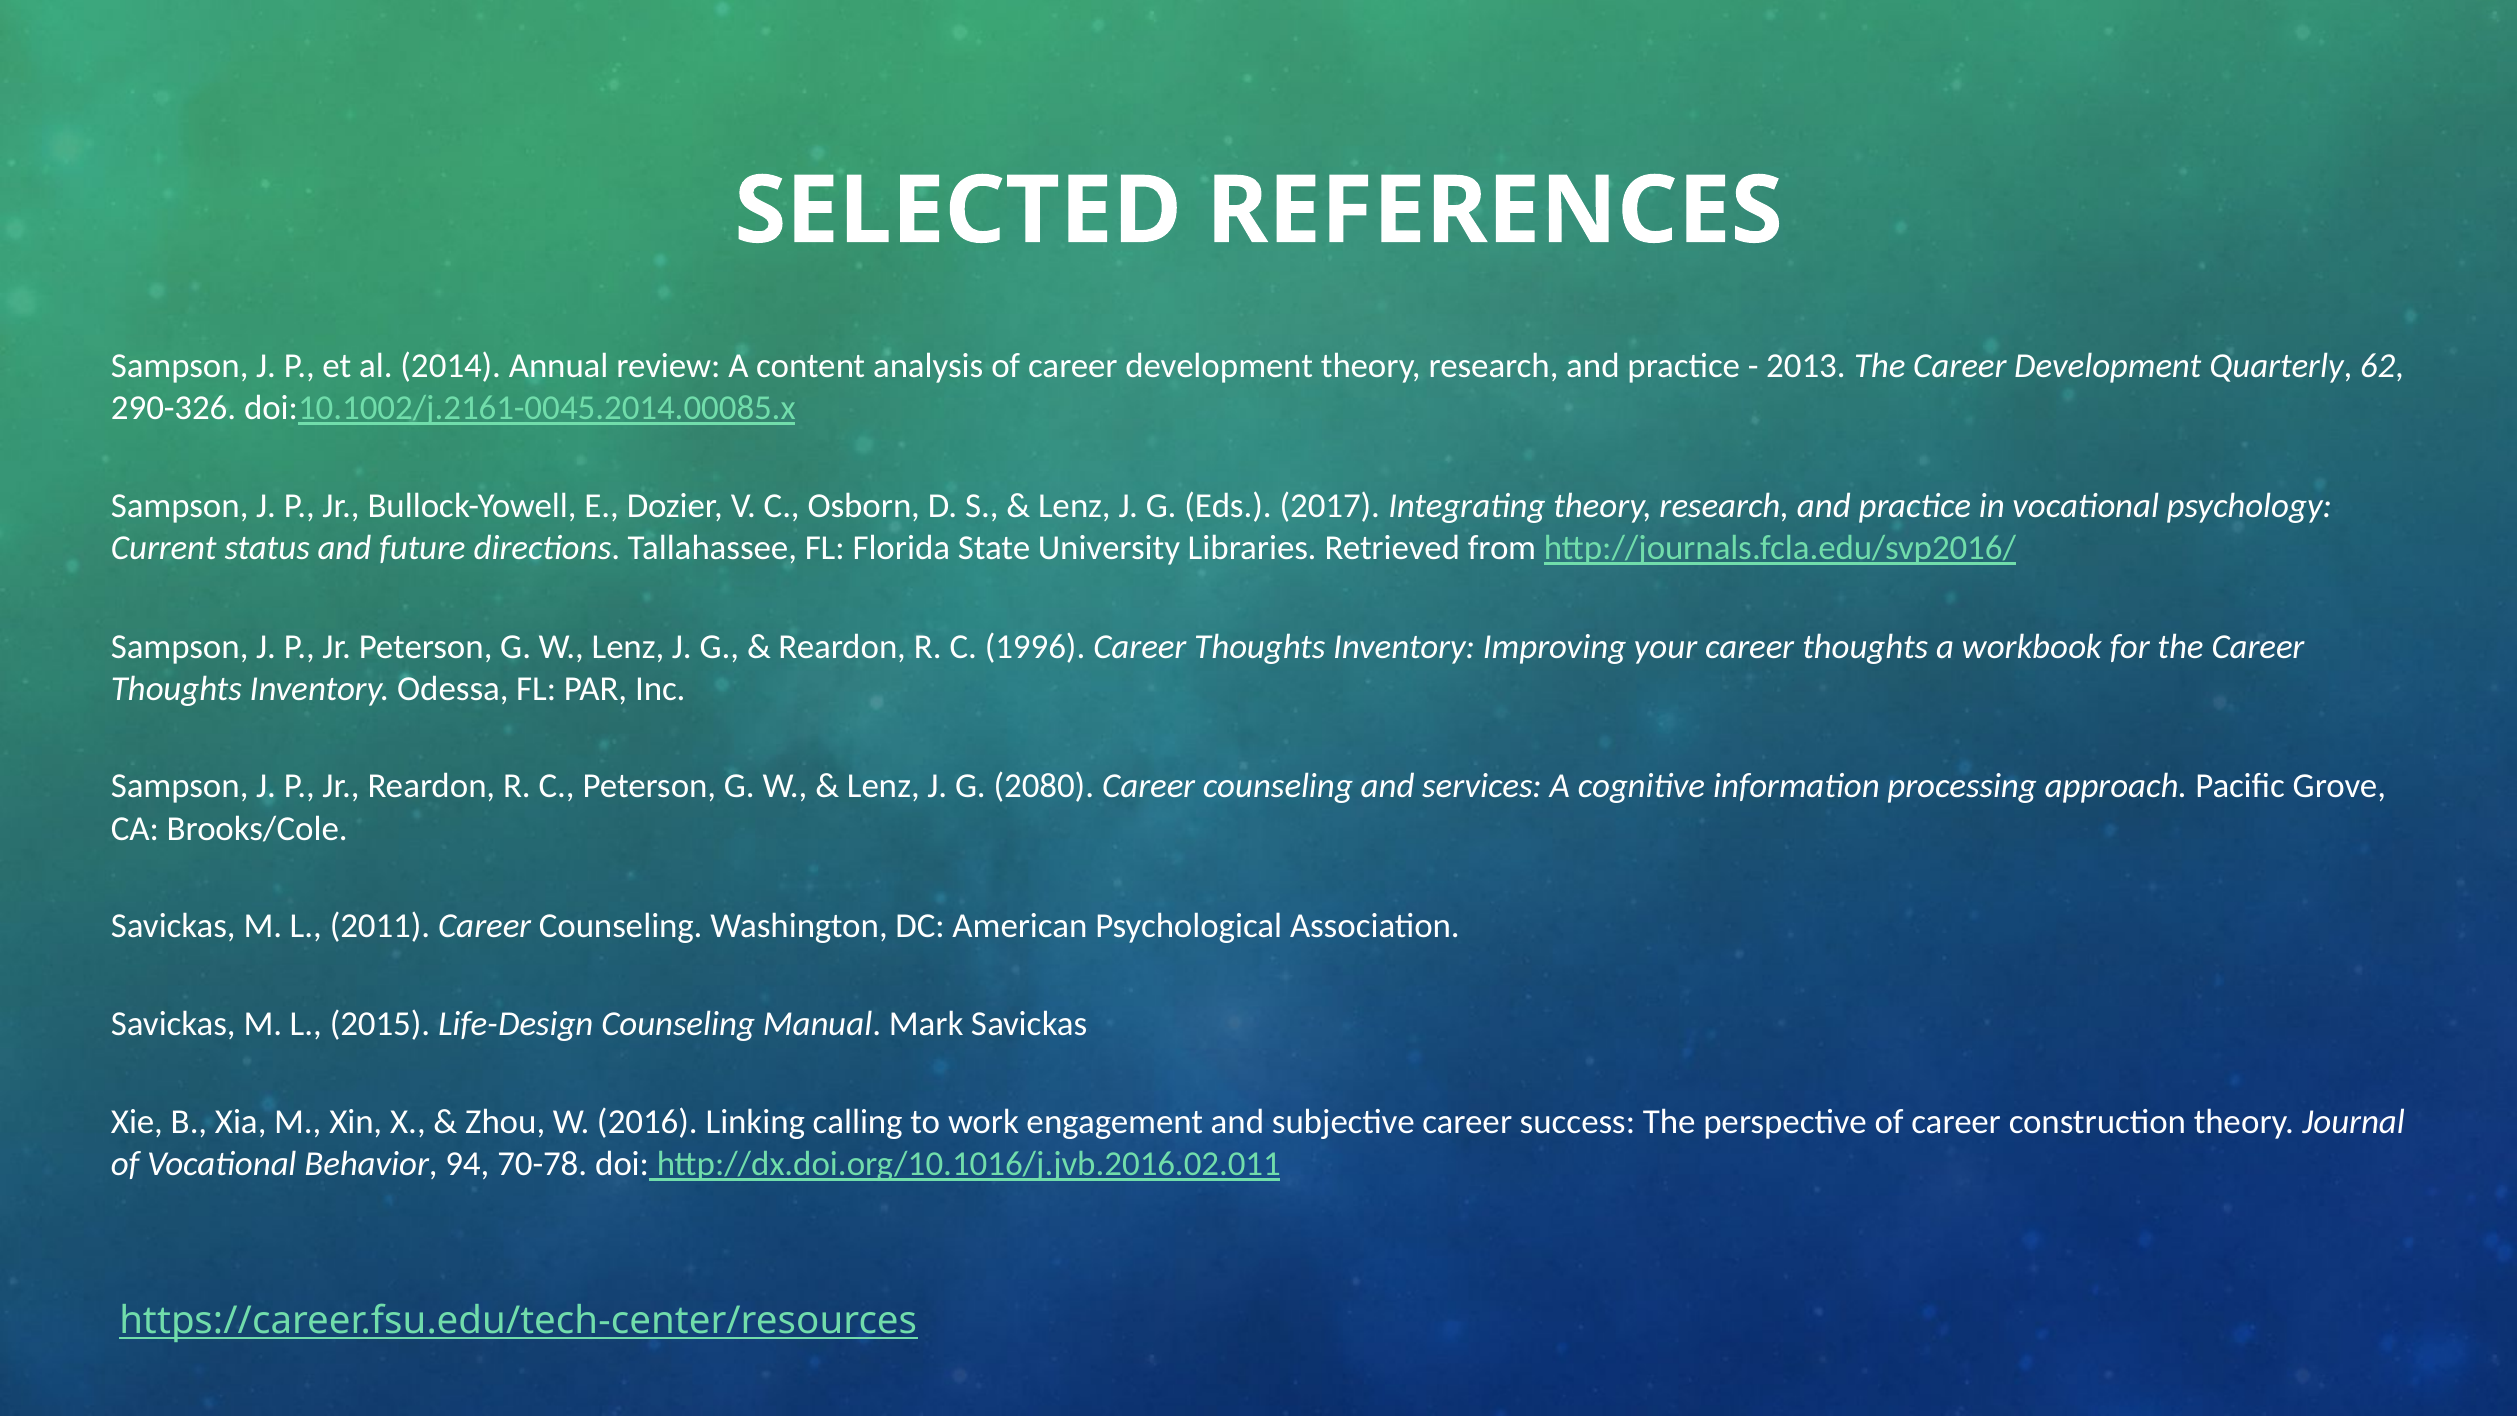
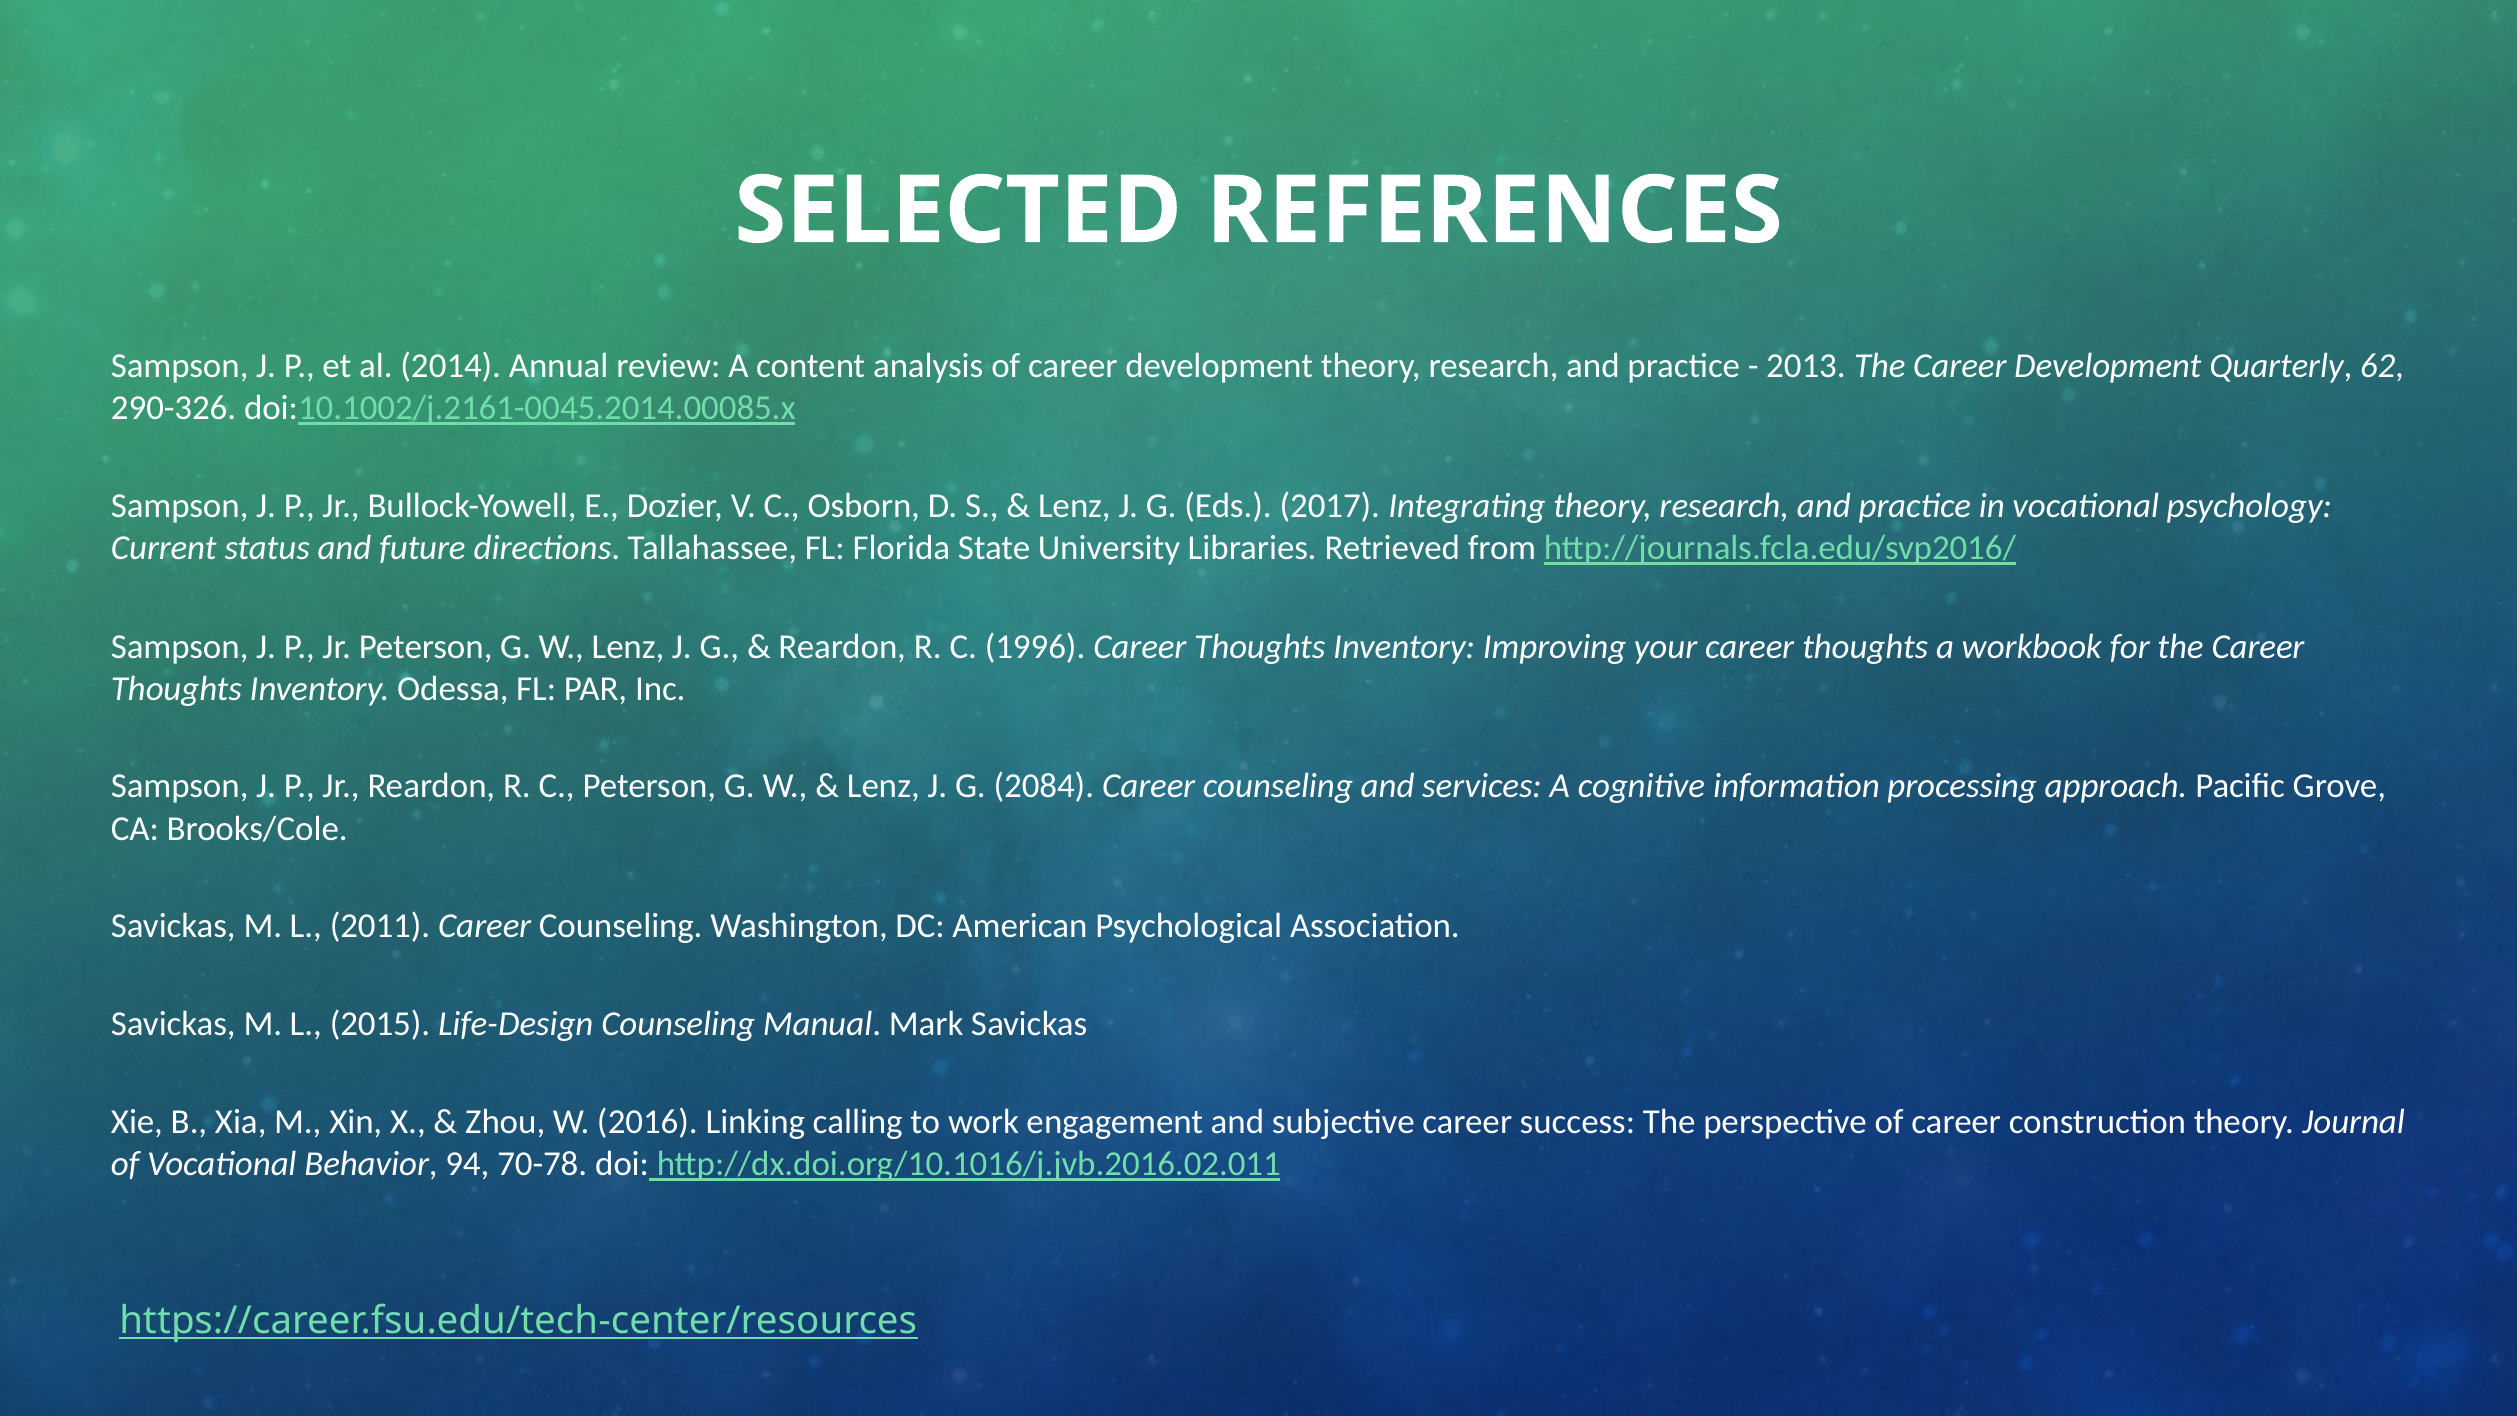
2080: 2080 -> 2084
